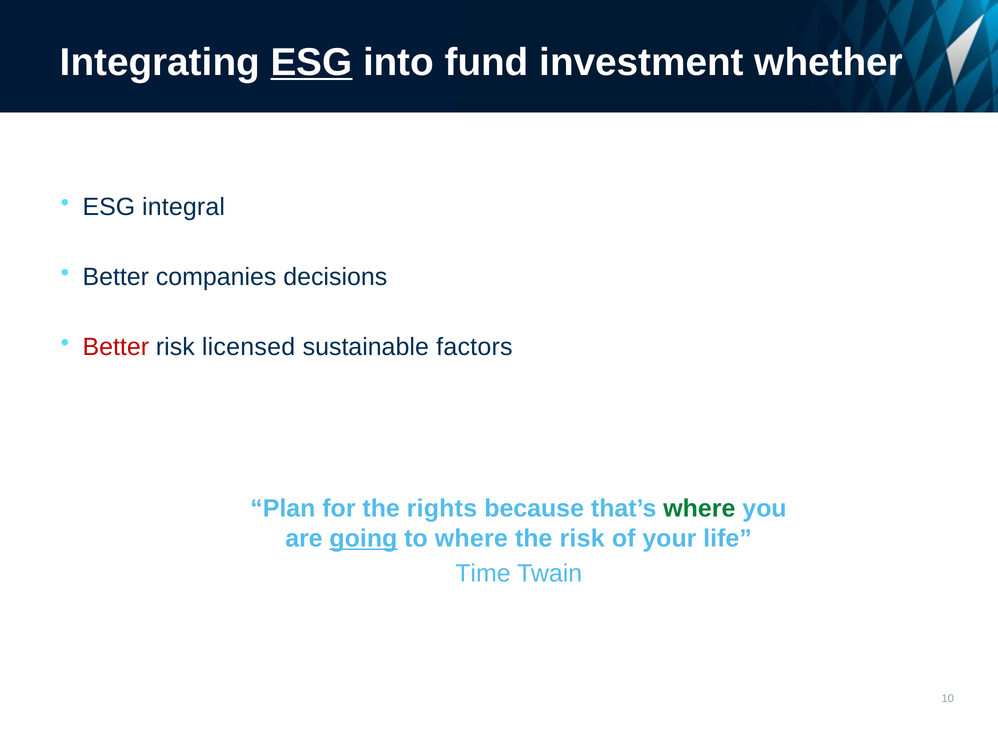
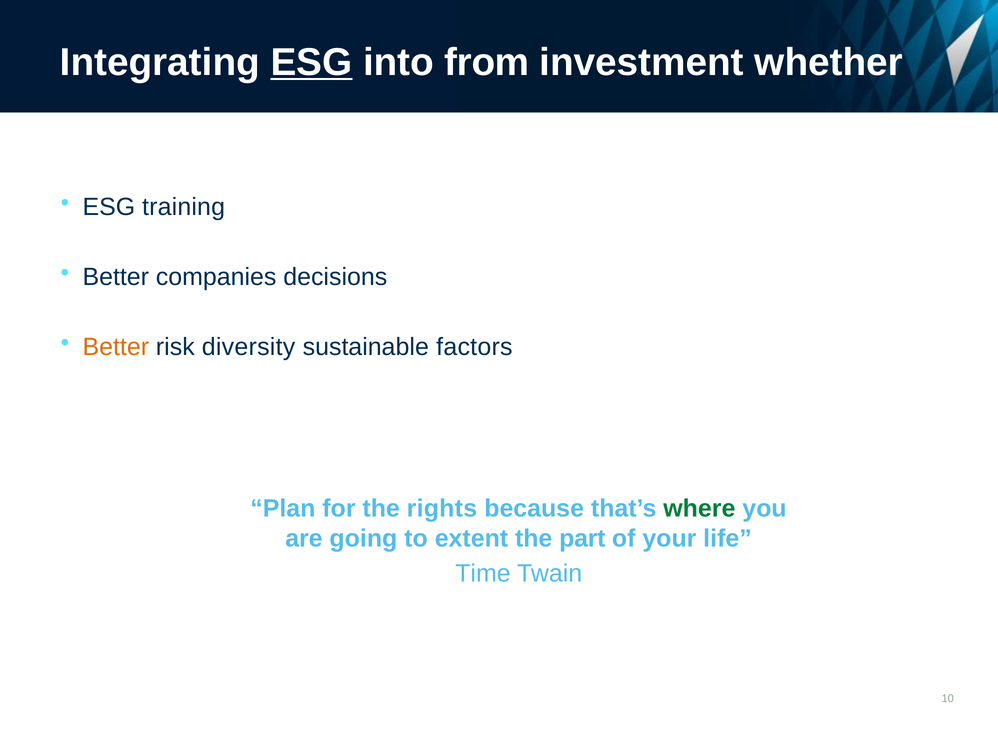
fund: fund -> from
integral: integral -> training
Better at (116, 347) colour: red -> orange
licensed: licensed -> diversity
going underline: present -> none
to where: where -> extent
the risk: risk -> part
